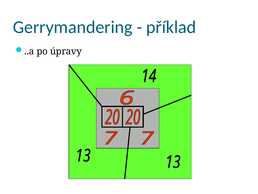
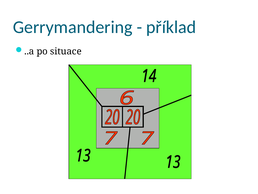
úpravy: úpravy -> situace
